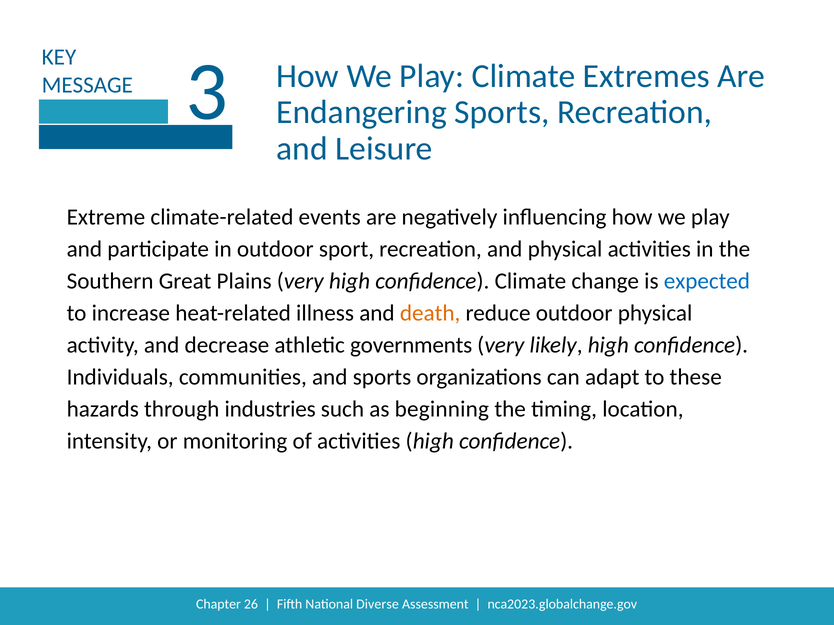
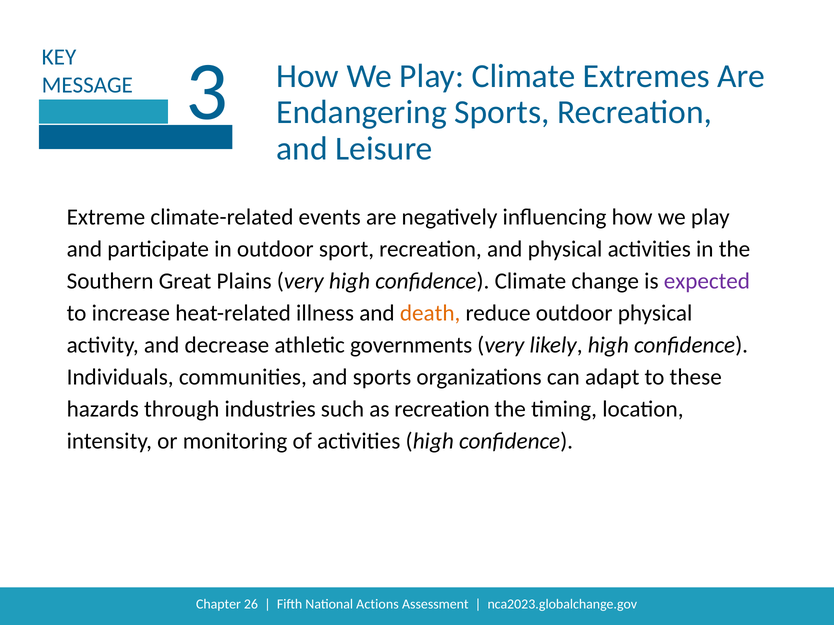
expected colour: blue -> purple
as beginning: beginning -> recreation
Diverse: Diverse -> Actions
